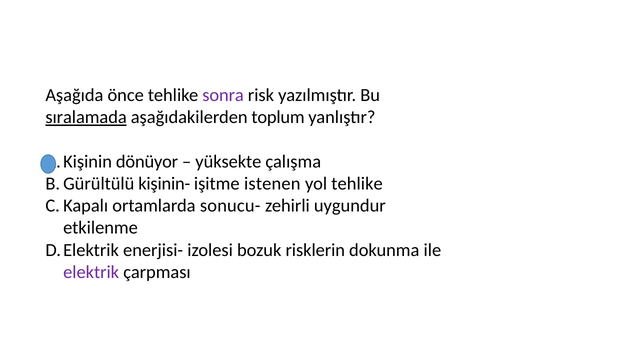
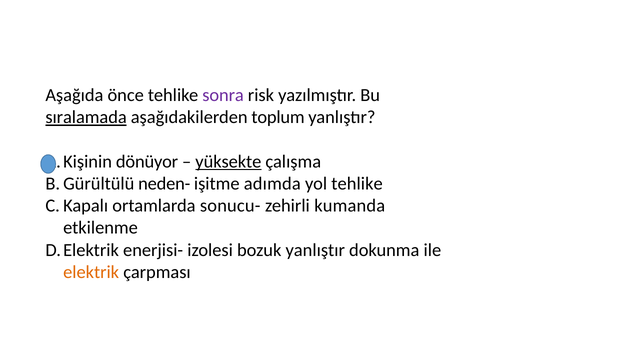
yüksekte underline: none -> present
kişinin-: kişinin- -> neden-
istenen: istenen -> adımda
uygundur: uygundur -> kumanda
bozuk risklerin: risklerin -> yanlıştır
elektrik colour: purple -> orange
